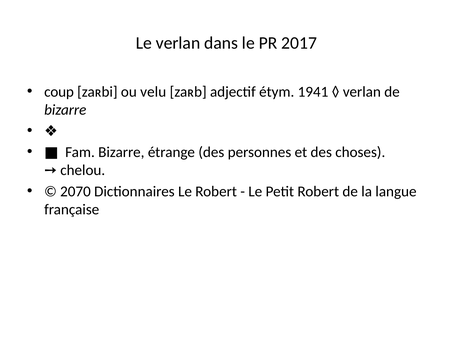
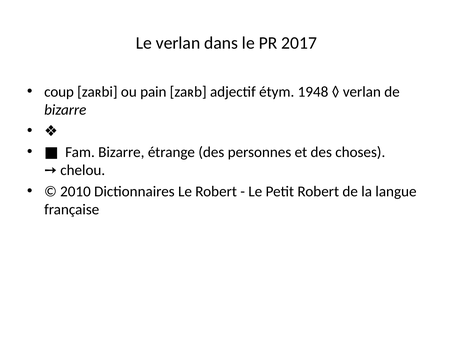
velu: velu -> pain
1941: 1941 -> 1948
2070: 2070 -> 2010
